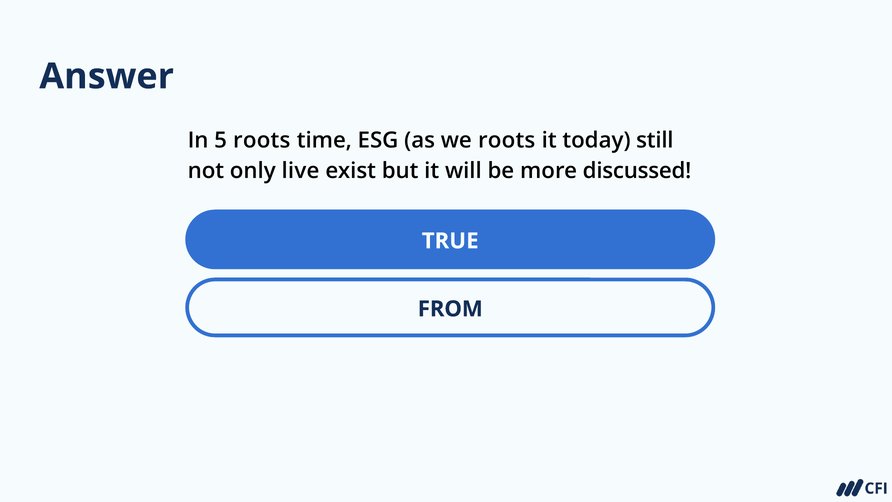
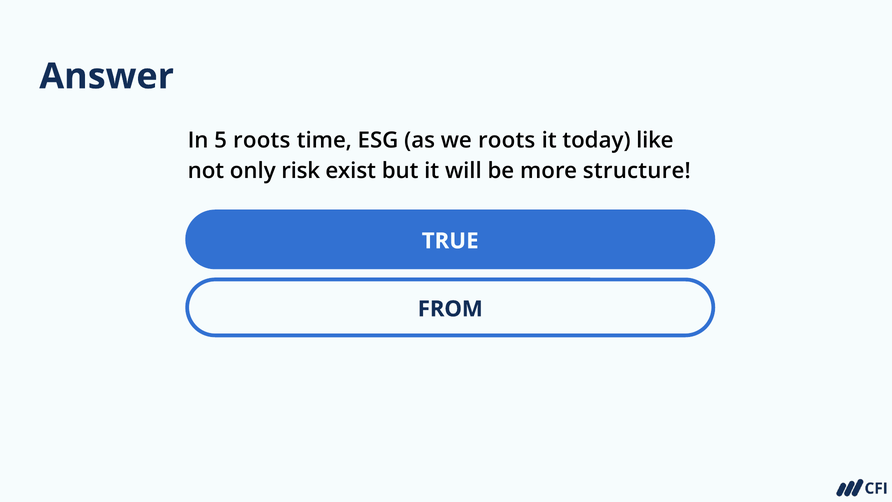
still: still -> like
live: live -> risk
discussed: discussed -> structure
